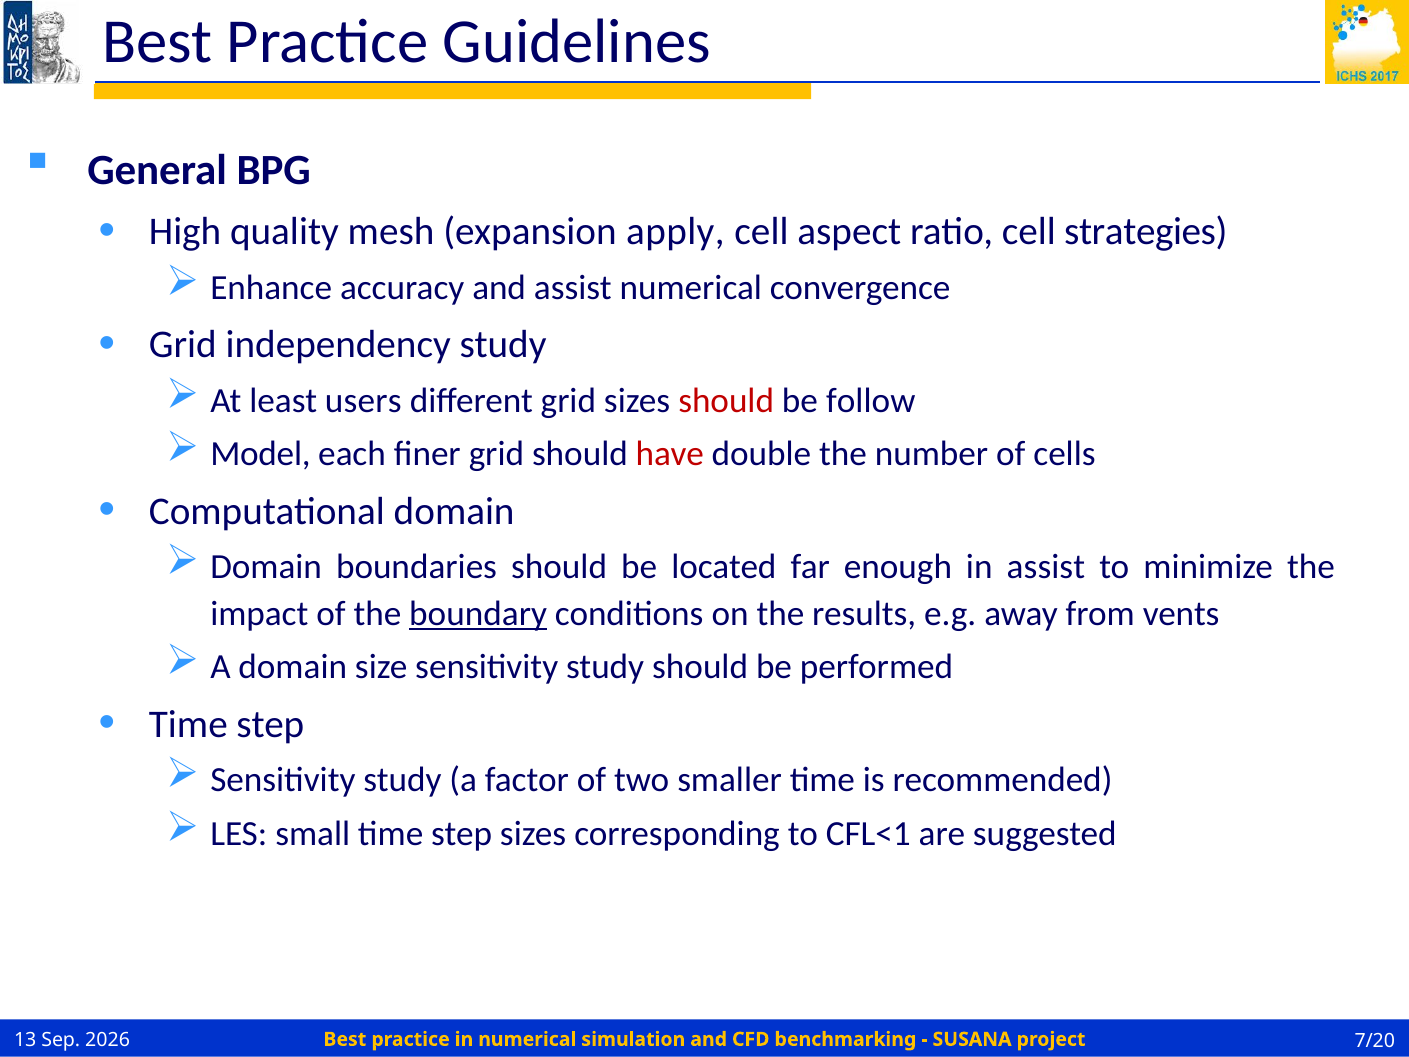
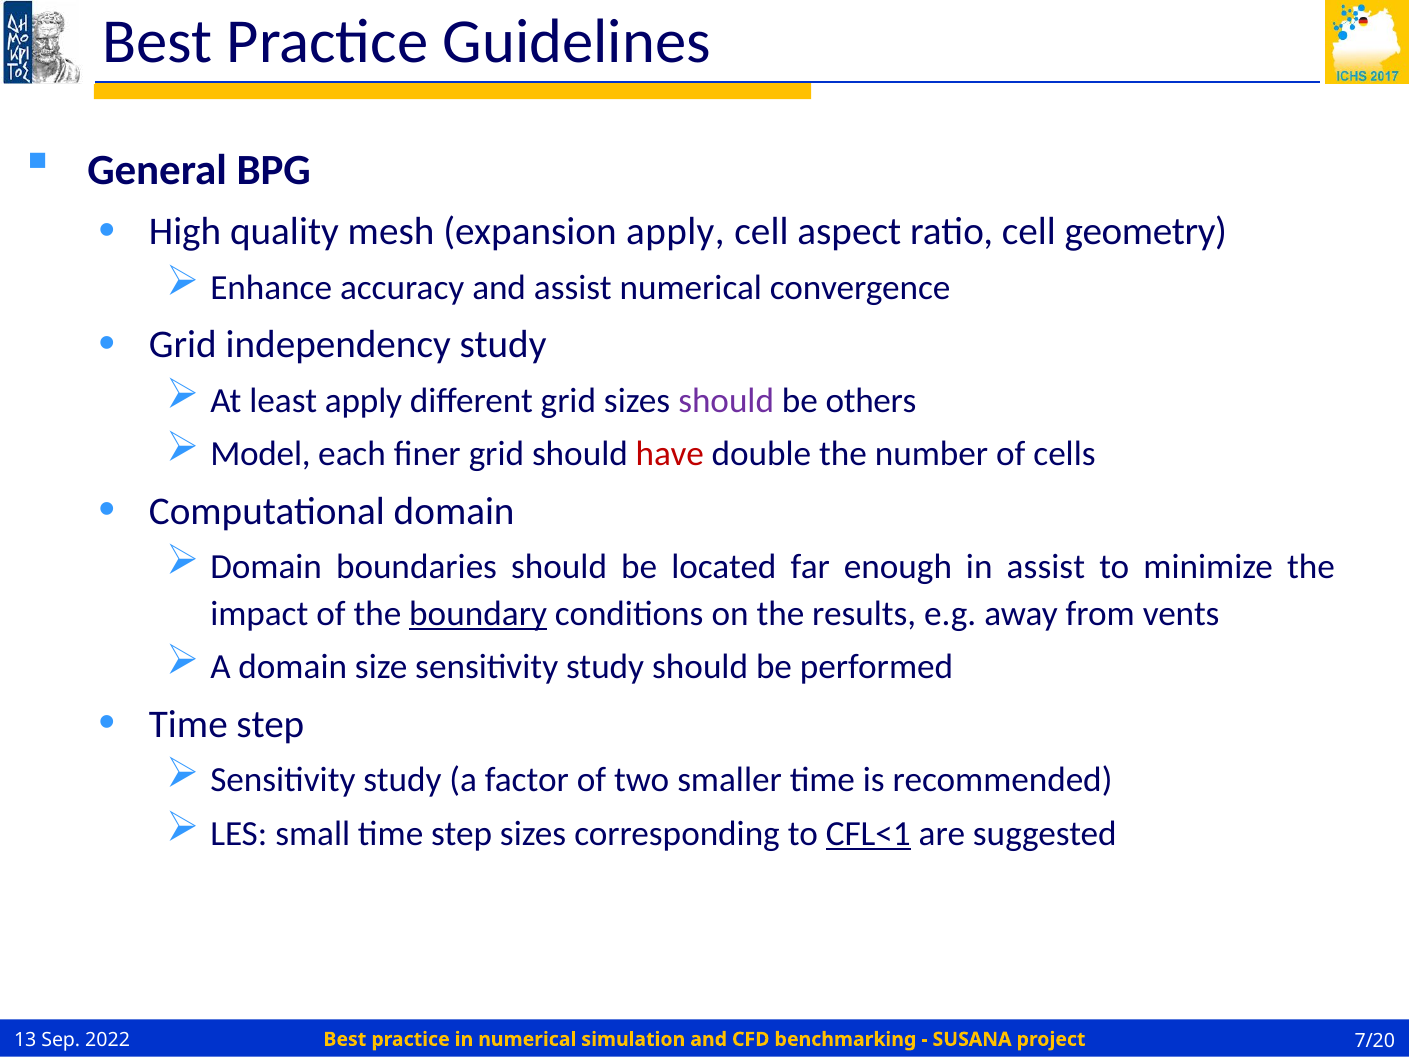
strategies: strategies -> geometry
least users: users -> apply
should at (726, 400) colour: red -> purple
follow: follow -> others
CFL<1 underline: none -> present
2026: 2026 -> 2022
